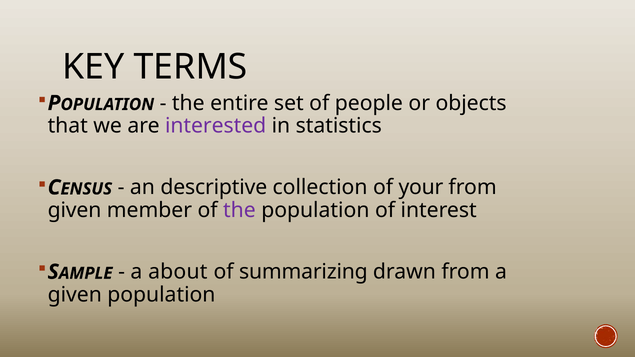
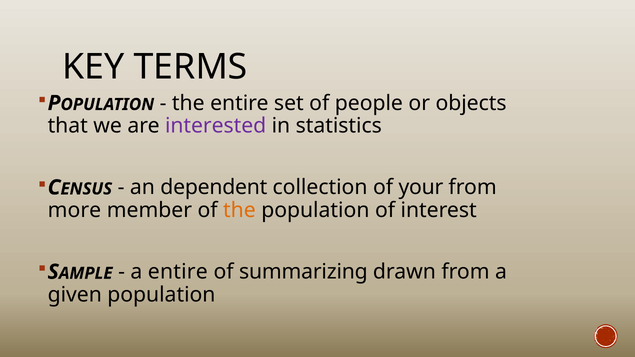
descriptive: descriptive -> dependent
given at (75, 210): given -> more
the at (239, 210) colour: purple -> orange
a about: about -> entire
